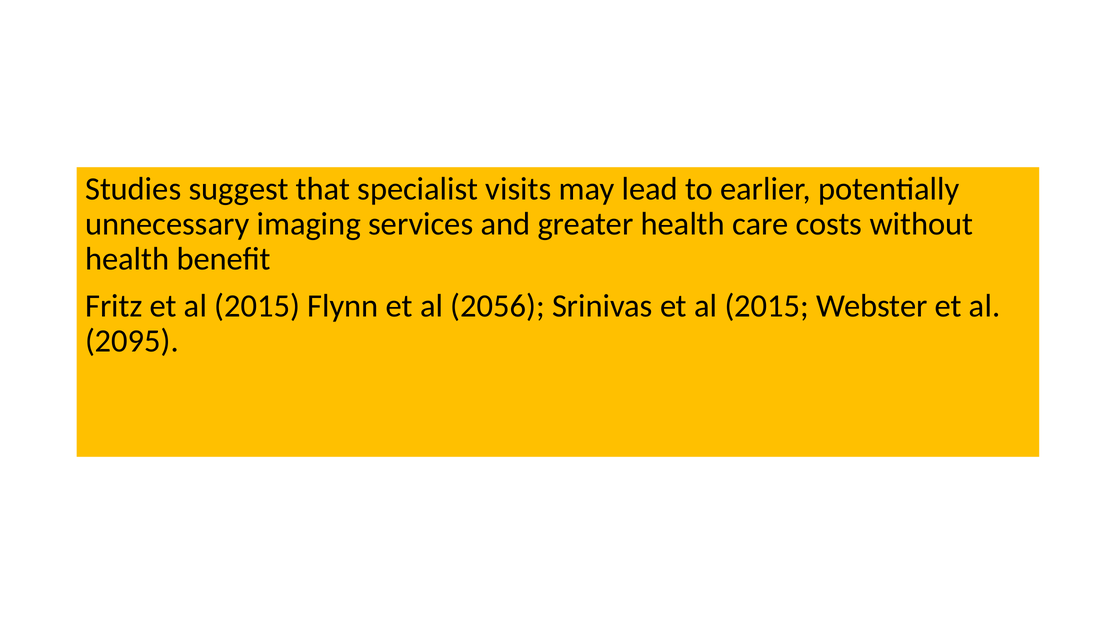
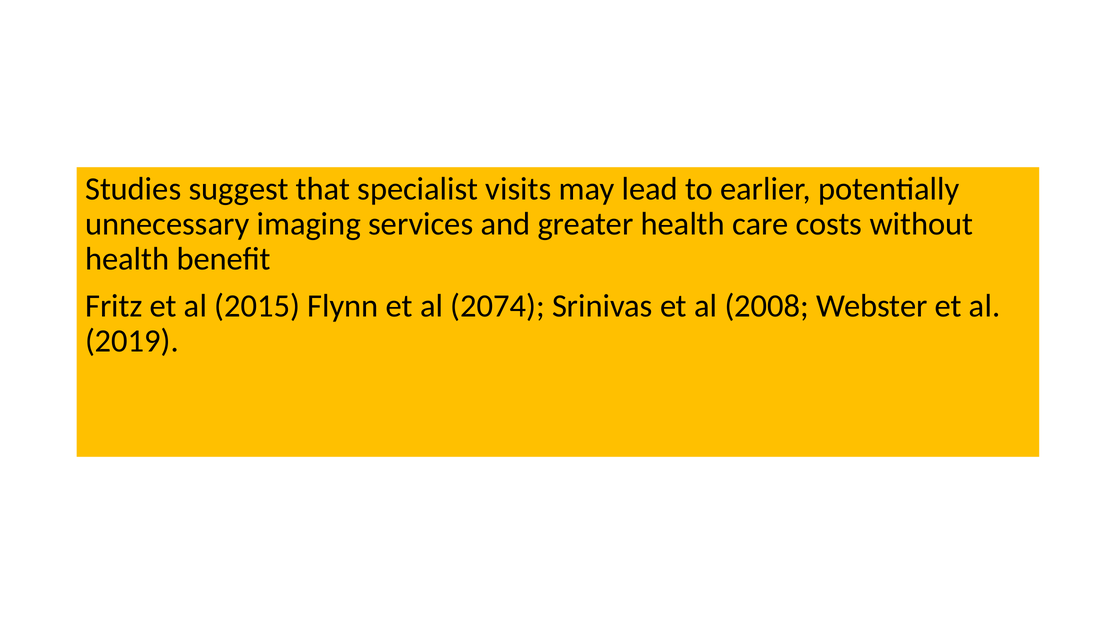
2056: 2056 -> 2074
Srinivas et al 2015: 2015 -> 2008
2095: 2095 -> 2019
